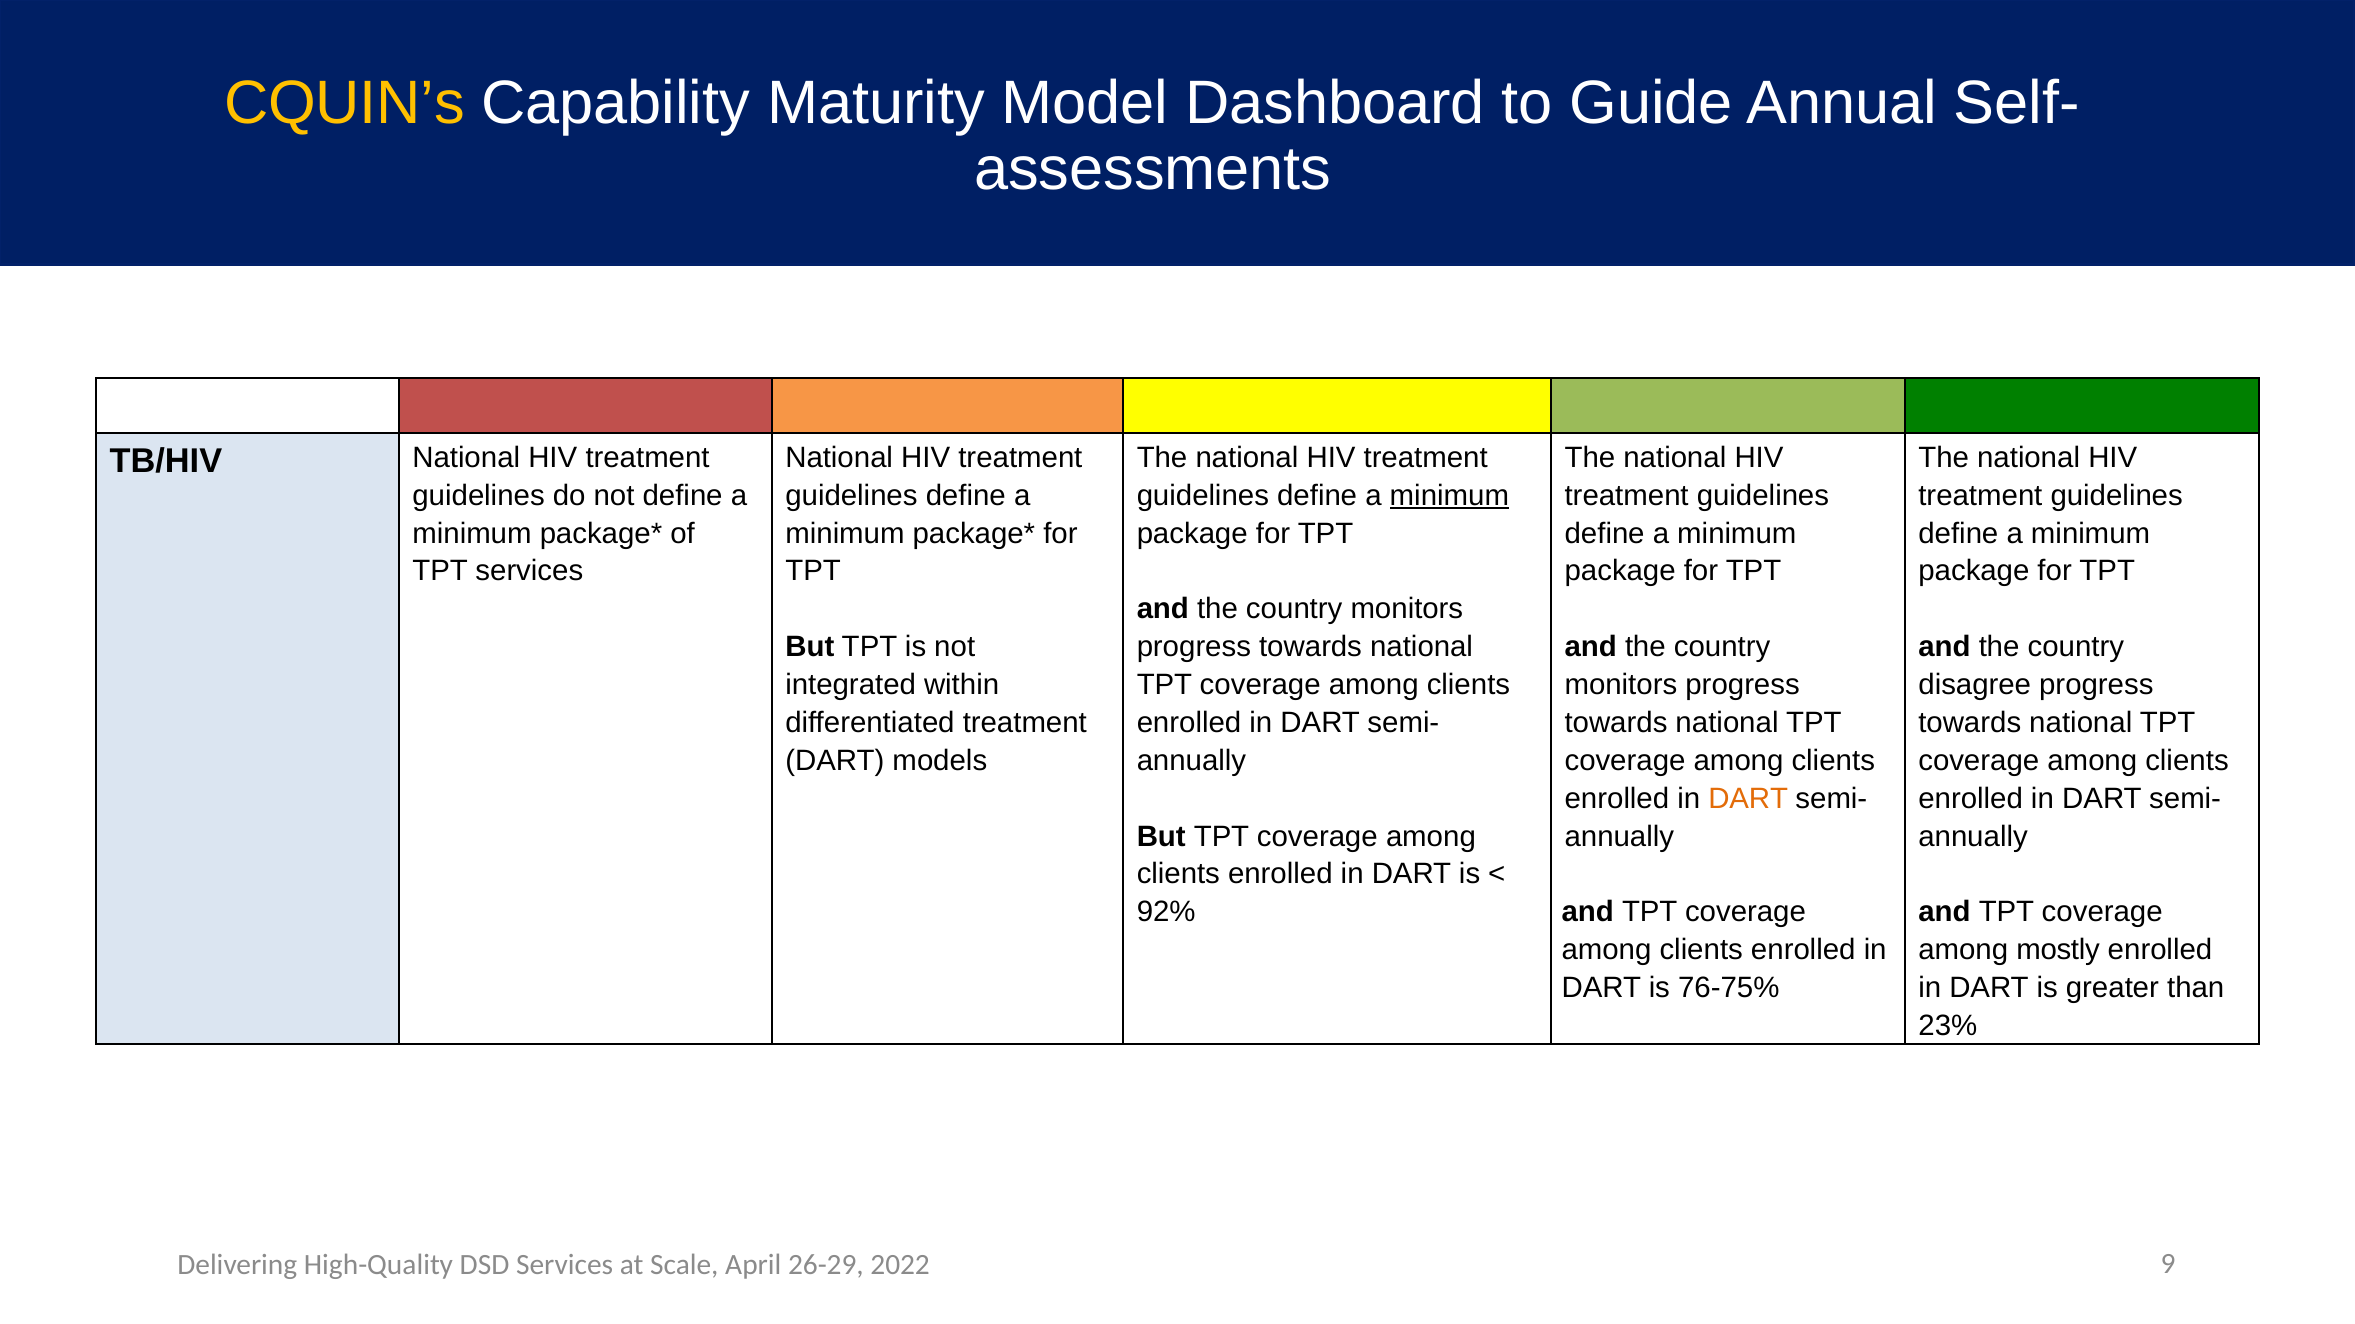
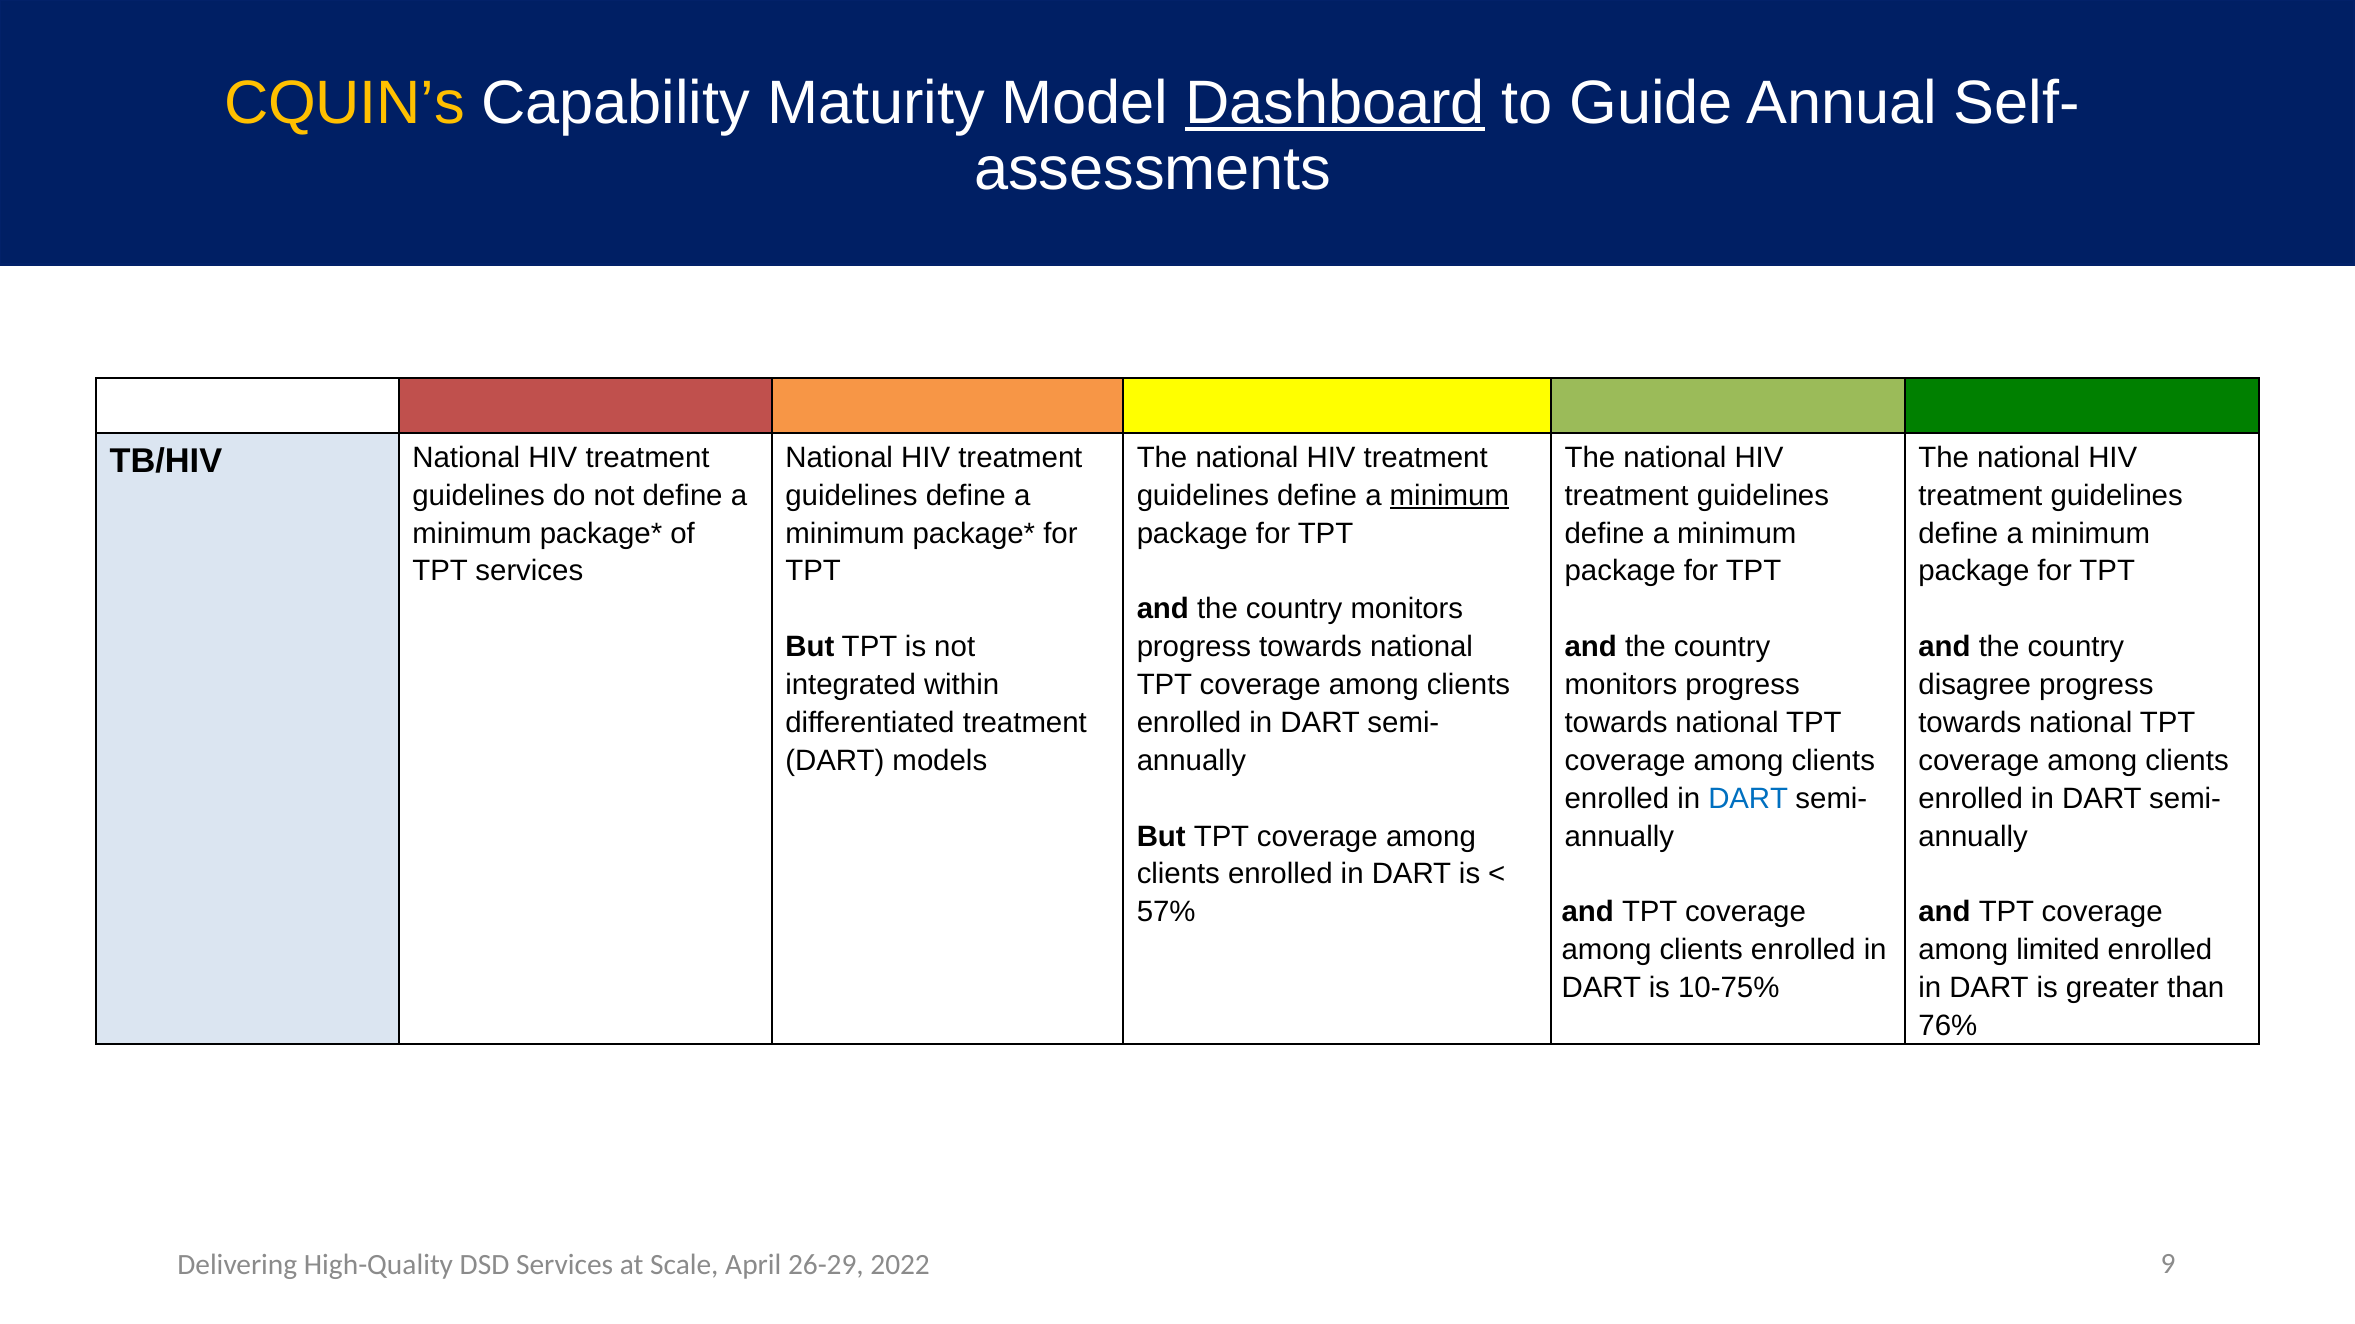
Dashboard underline: none -> present
DART at (1748, 799) colour: orange -> blue
92%: 92% -> 57%
mostly: mostly -> limited
76-75%: 76-75% -> 10-75%
23%: 23% -> 76%
